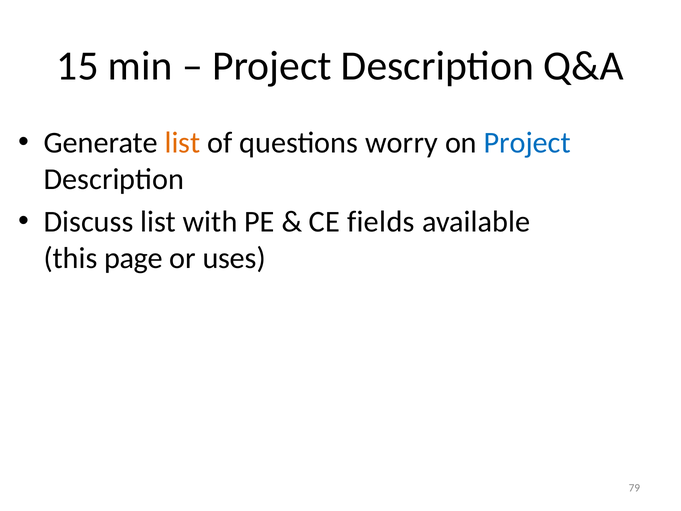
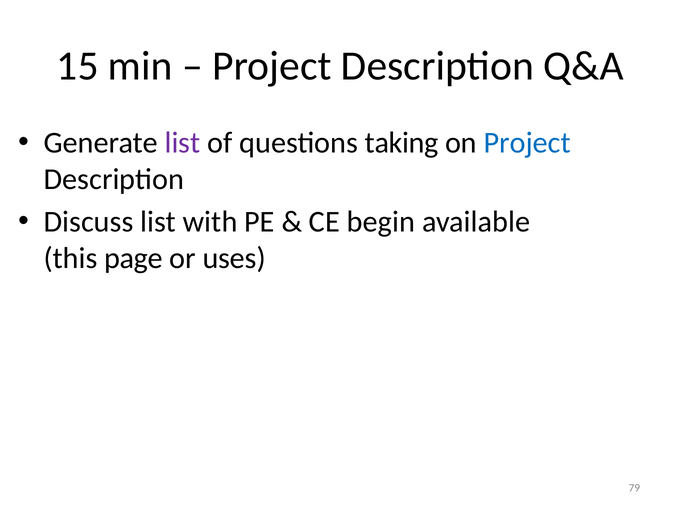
list at (183, 143) colour: orange -> purple
worry: worry -> taking
fields: fields -> begin
